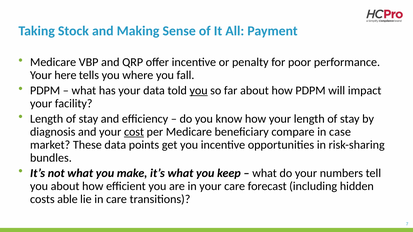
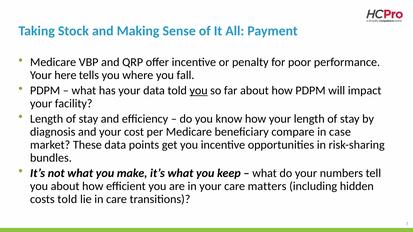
cost underline: present -> none
forecast: forecast -> matters
costs able: able -> told
